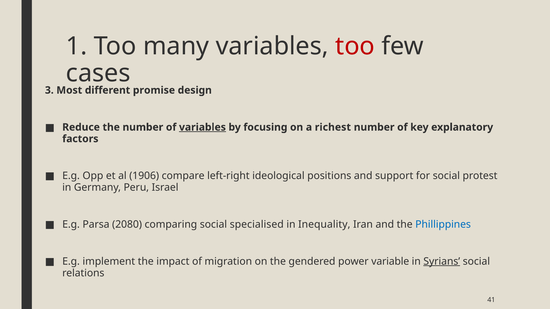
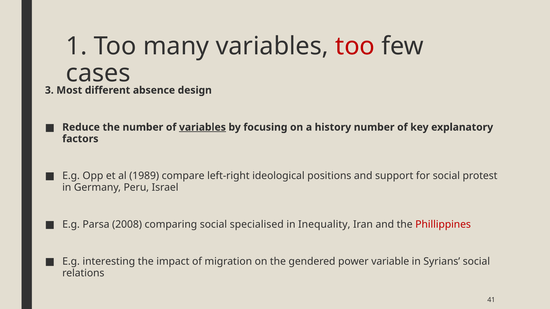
promise: promise -> absence
richest: richest -> history
1906: 1906 -> 1989
2080: 2080 -> 2008
Phillippines colour: blue -> red
implement: implement -> interesting
Syrians underline: present -> none
